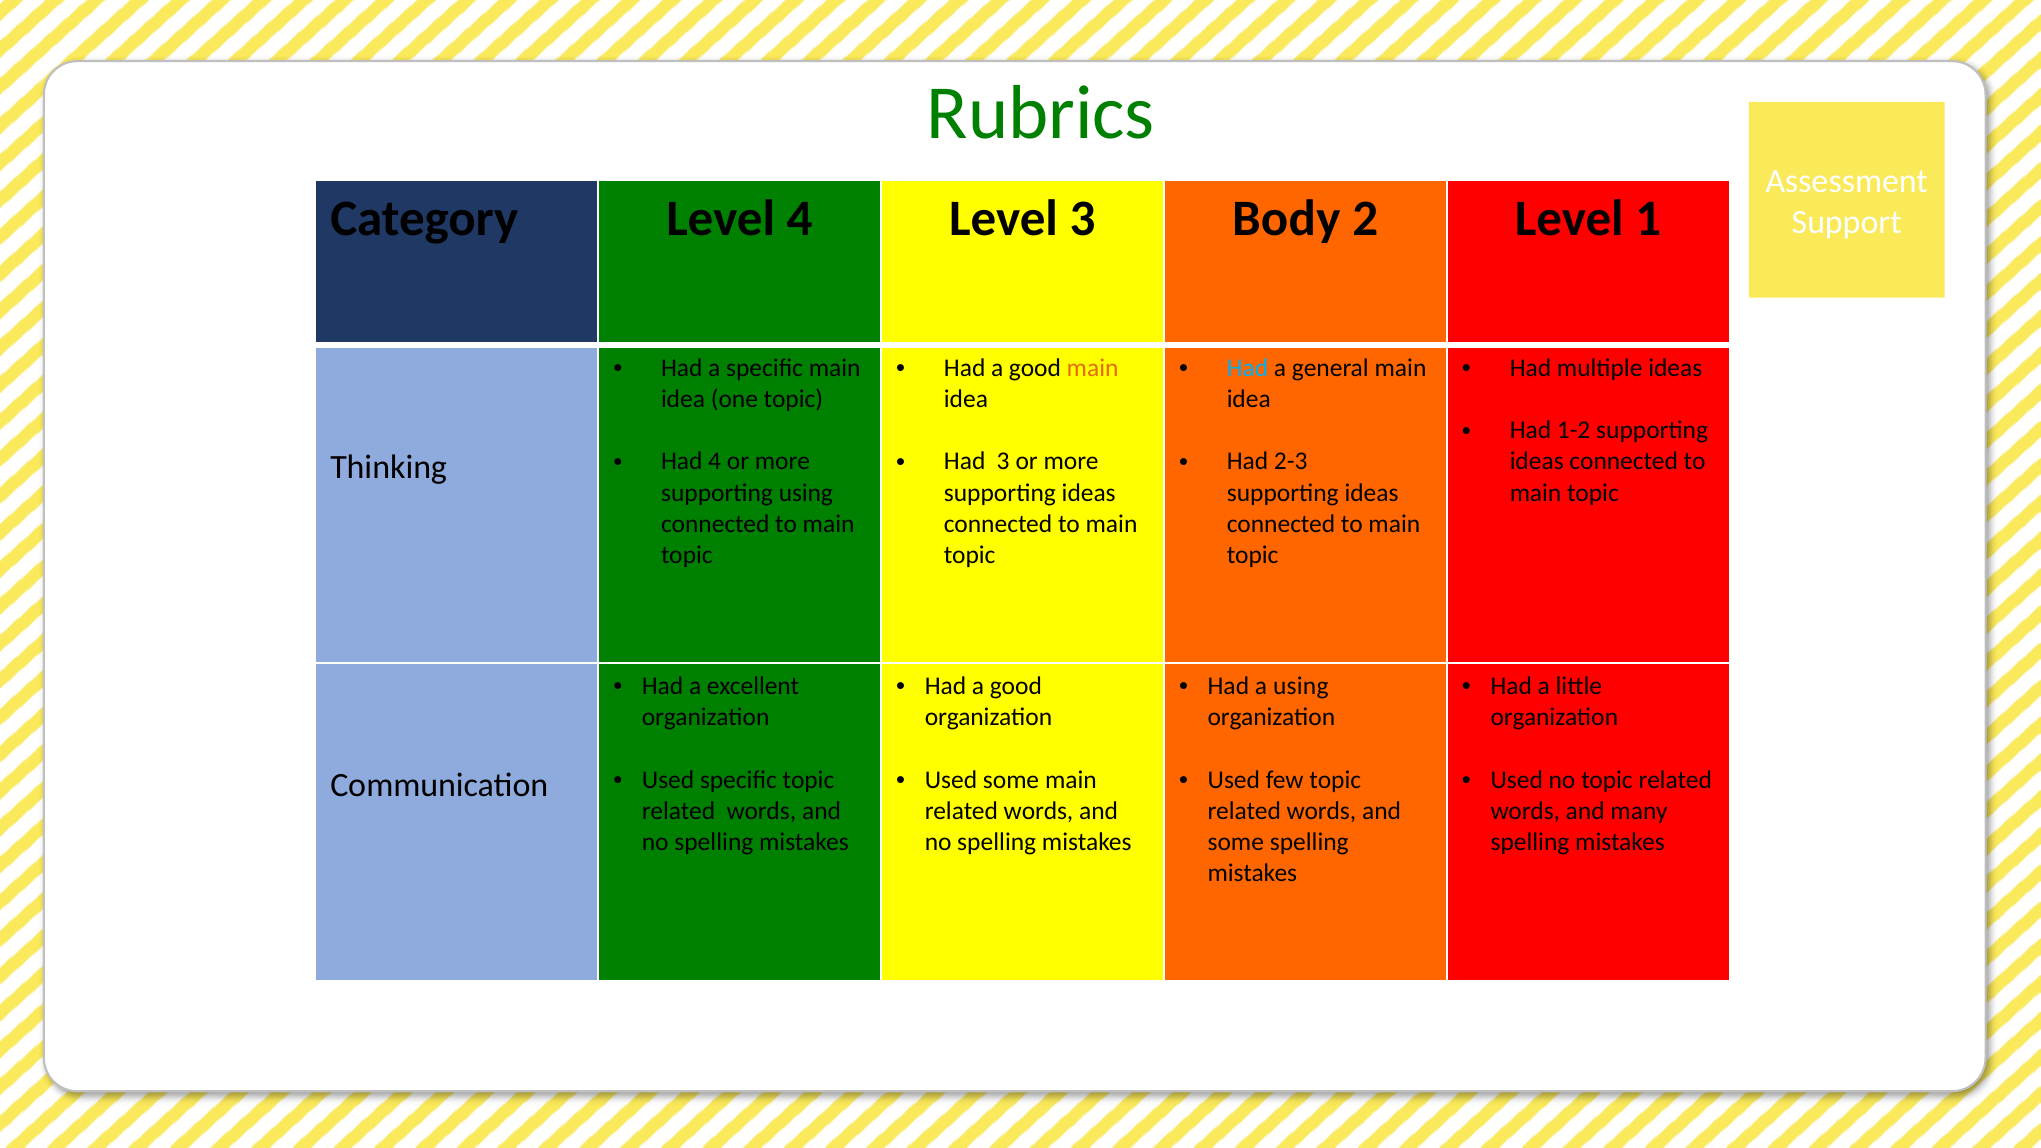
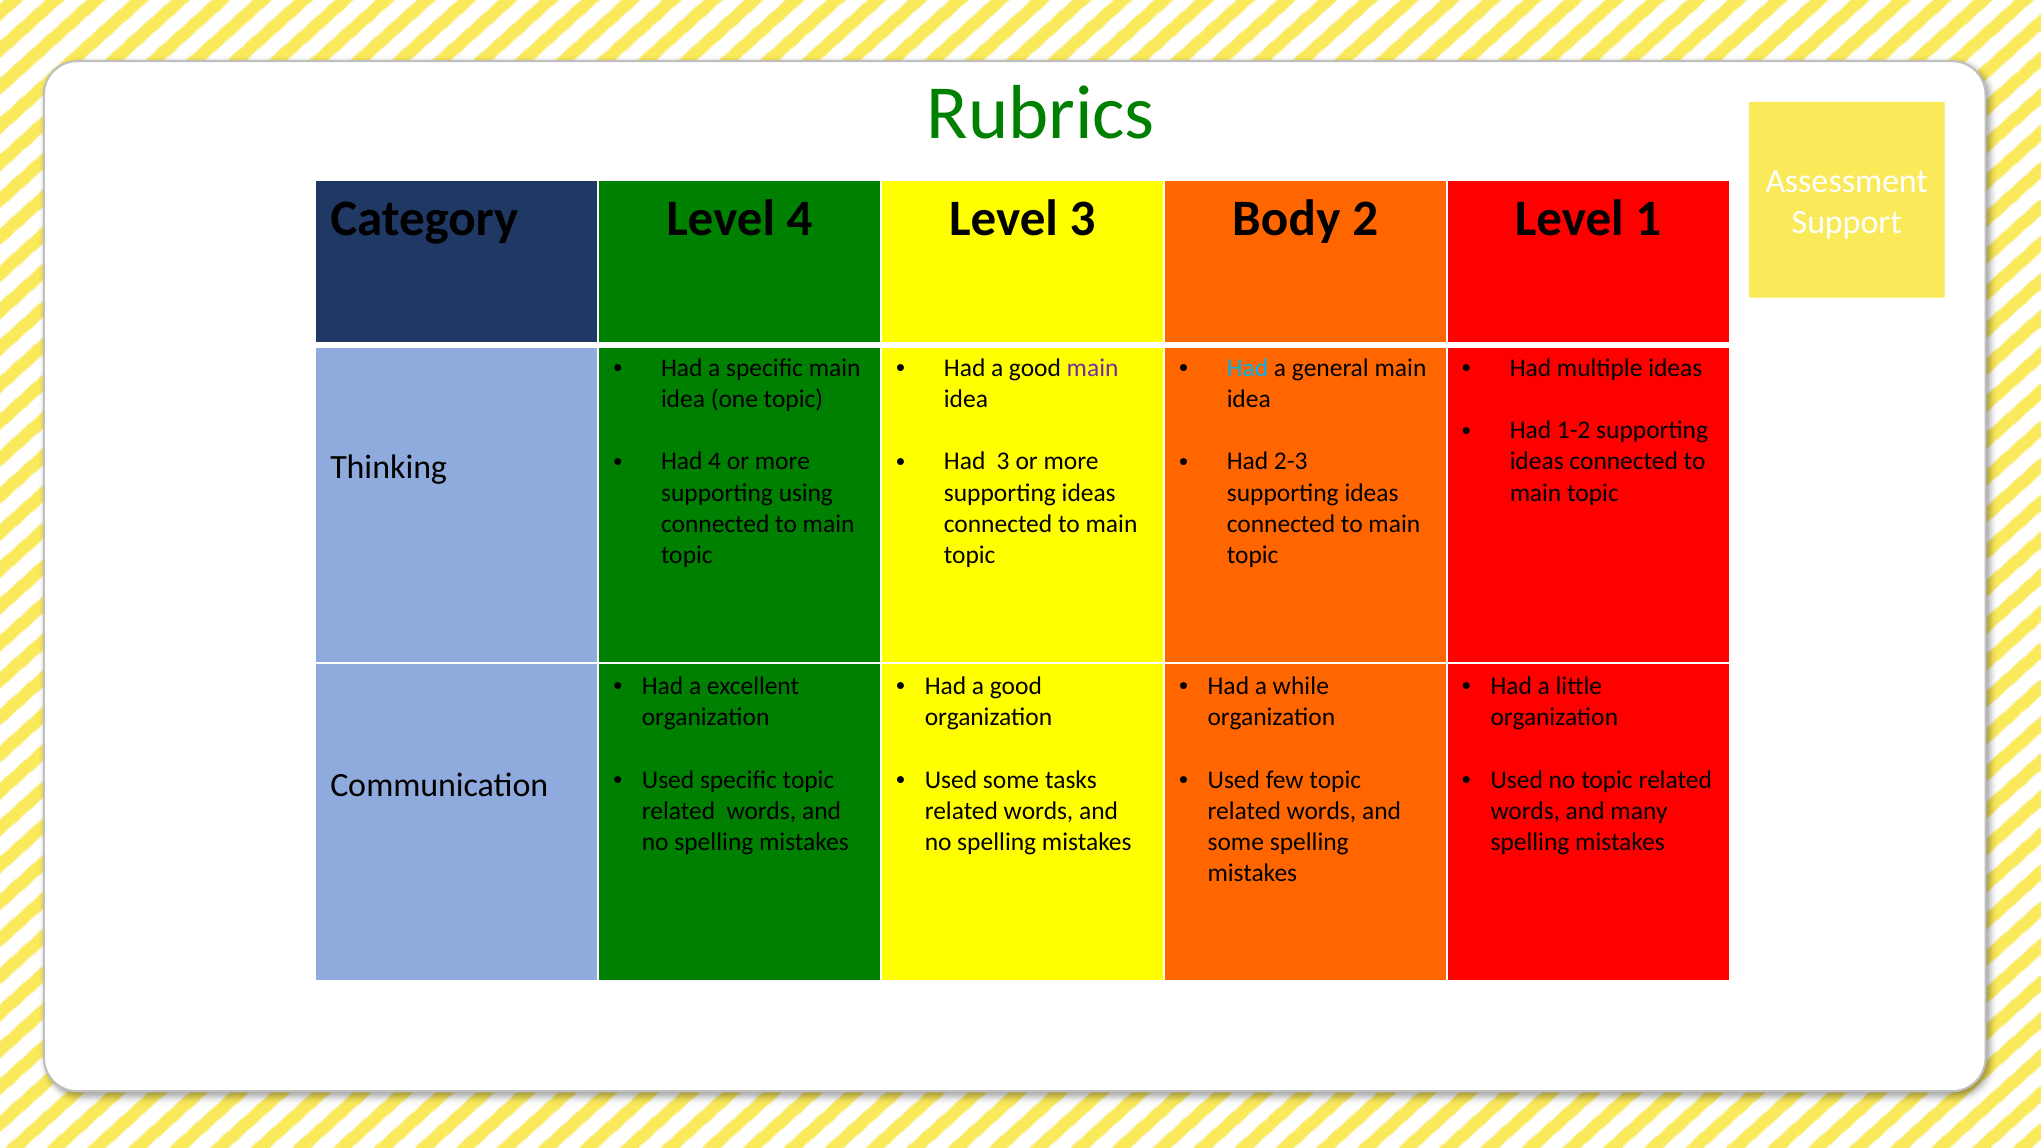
main at (1093, 368) colour: orange -> purple
a using: using -> while
some main: main -> tasks
